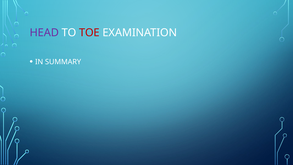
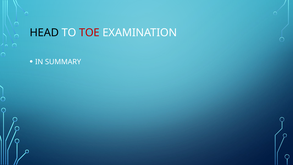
HEAD colour: purple -> black
